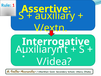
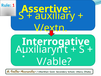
V/idea: V/idea -> V/able
